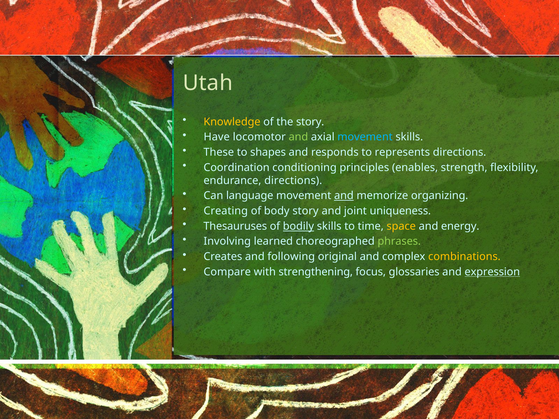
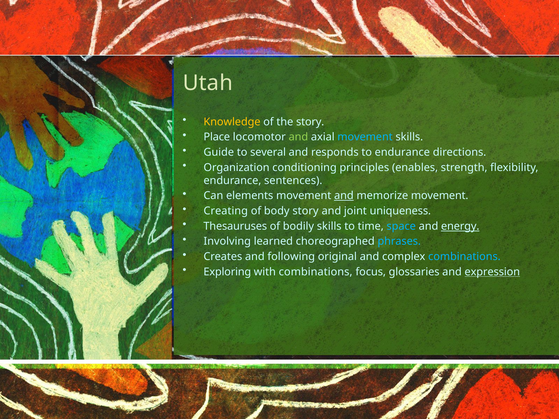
Have: Have -> Place
These: These -> Guide
shapes: shapes -> several
to represents: represents -> endurance
Coordination: Coordination -> Organization
endurance directions: directions -> sentences
language: language -> elements
memorize organizing: organizing -> movement
bodily underline: present -> none
space colour: yellow -> light blue
energy underline: none -> present
phrases colour: light green -> light blue
combinations at (464, 257) colour: yellow -> light blue
Compare: Compare -> Exploring
with strengthening: strengthening -> combinations
